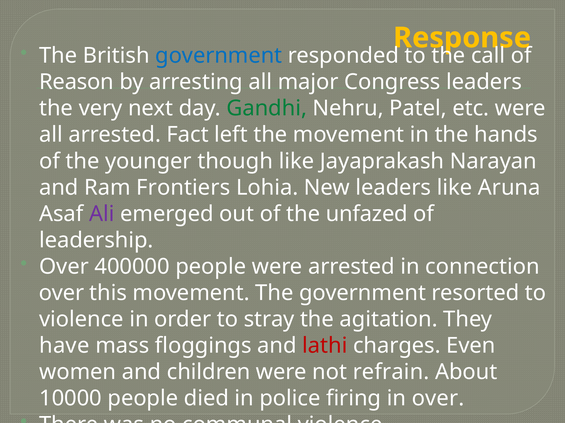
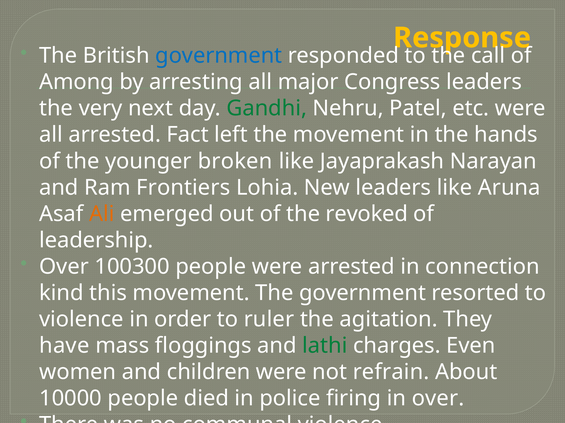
Reason: Reason -> Among
though: though -> broken
Ali colour: purple -> orange
unfazed: unfazed -> revoked
400000: 400000 -> 100300
over at (61, 293): over -> kind
stray: stray -> ruler
lathi colour: red -> green
